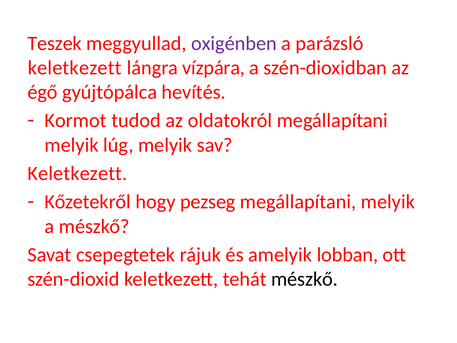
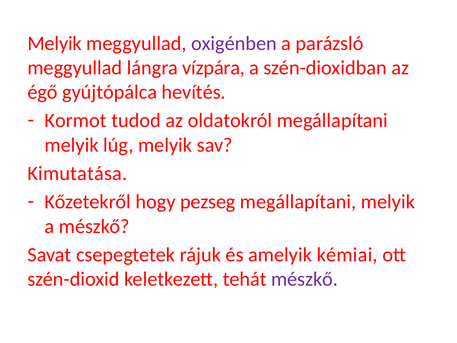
Teszek at (55, 43): Teszek -> Melyik
keletkezett at (75, 68): keletkezett -> meggyullad
Keletkezett at (77, 173): Keletkezett -> Kimutatása
lobban: lobban -> kémiai
mészkő at (305, 279) colour: black -> purple
